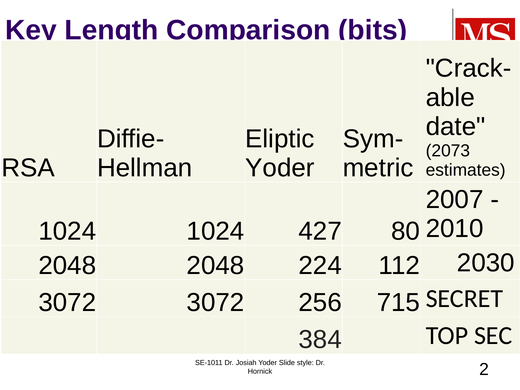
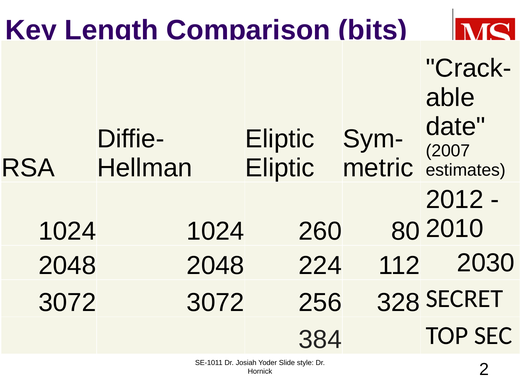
2073: 2073 -> 2007
Yoder at (280, 168): Yoder -> Eliptic
2007: 2007 -> 2012
427: 427 -> 260
715: 715 -> 328
